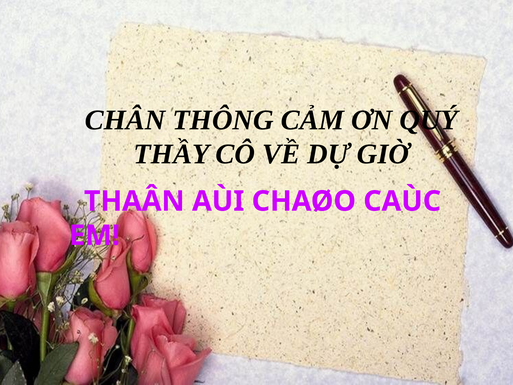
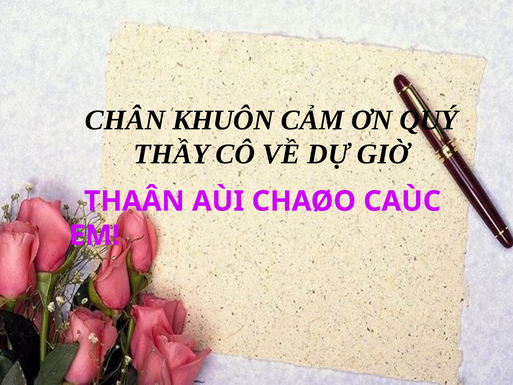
THÔNG: THÔNG -> KHUÔN
